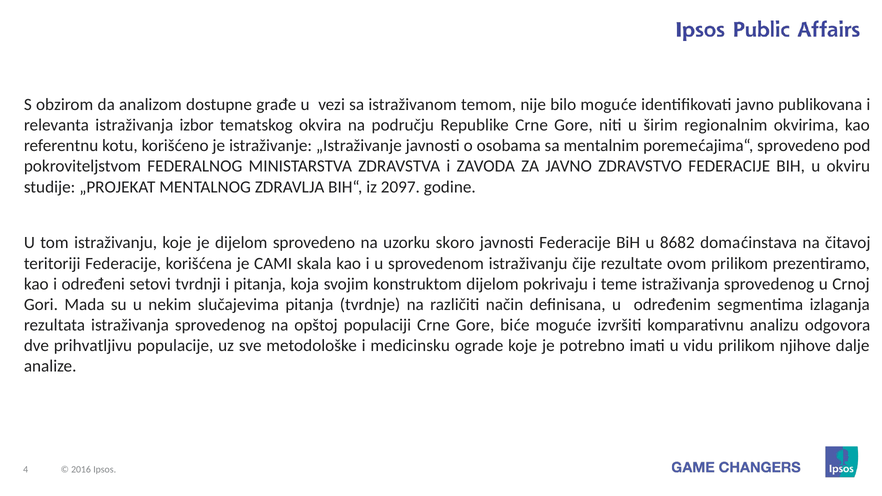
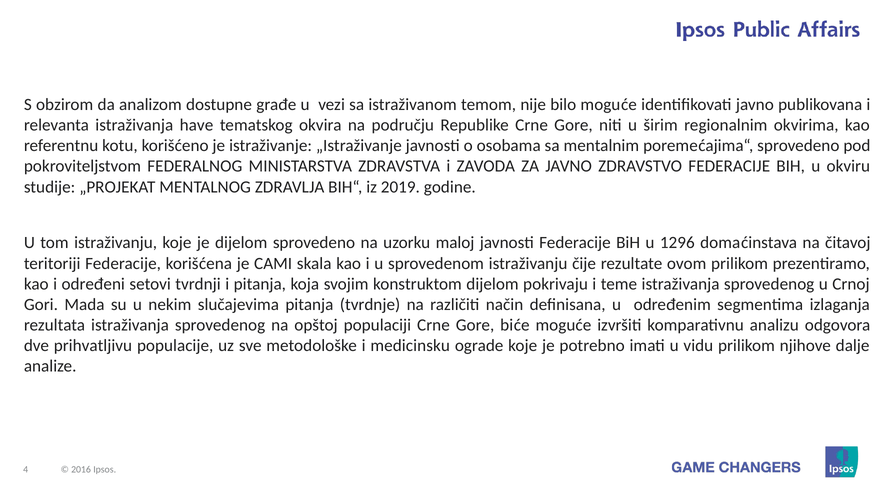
izbor: izbor -> have
2097: 2097 -> 2019
skoro: skoro -> maloj
8682: 8682 -> 1296
